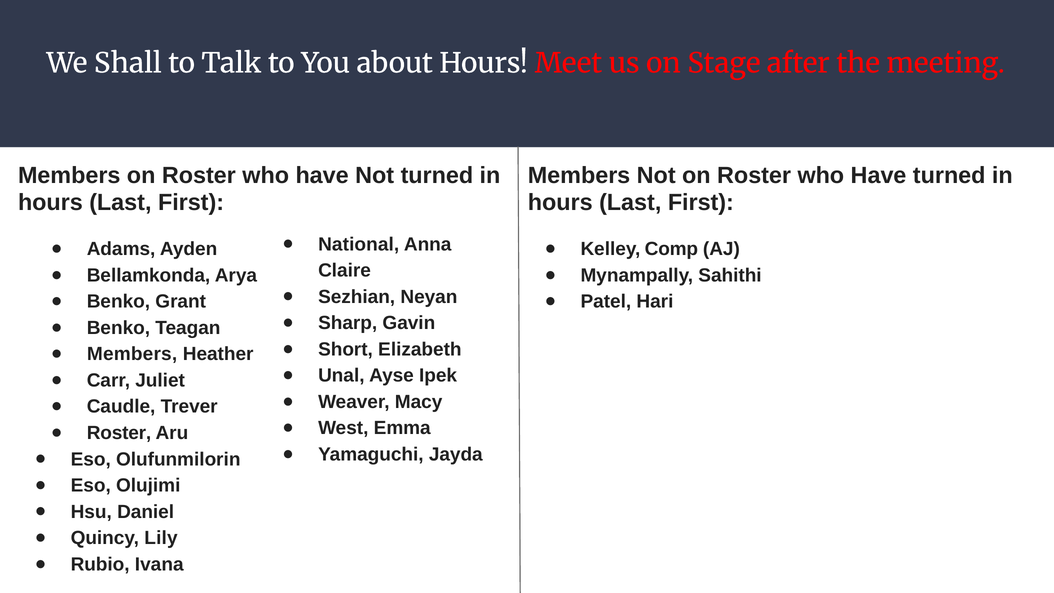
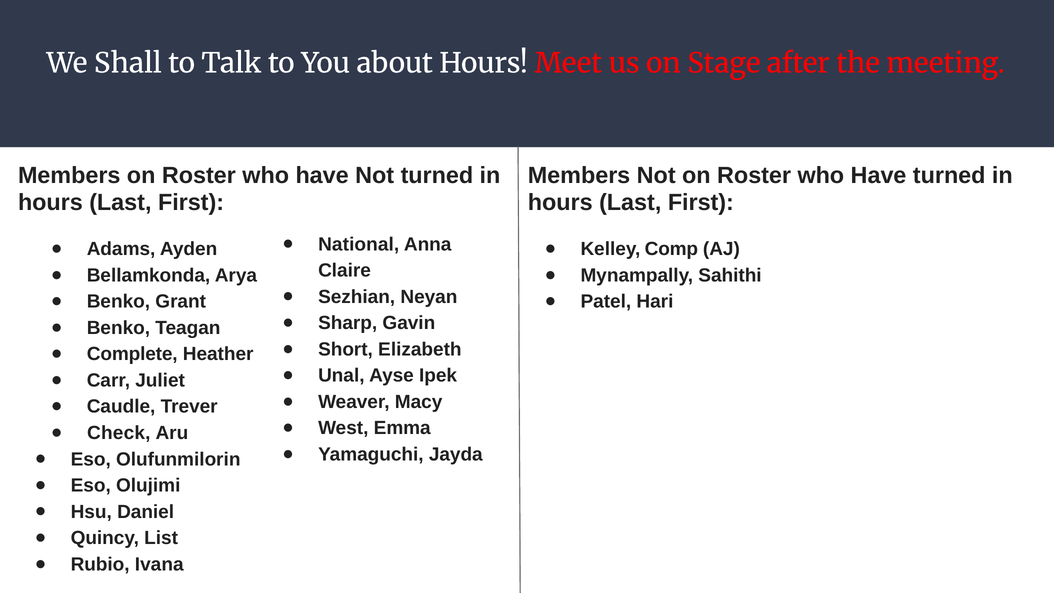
Members at (132, 354): Members -> Complete
Roster at (119, 433): Roster -> Check
Lily: Lily -> List
